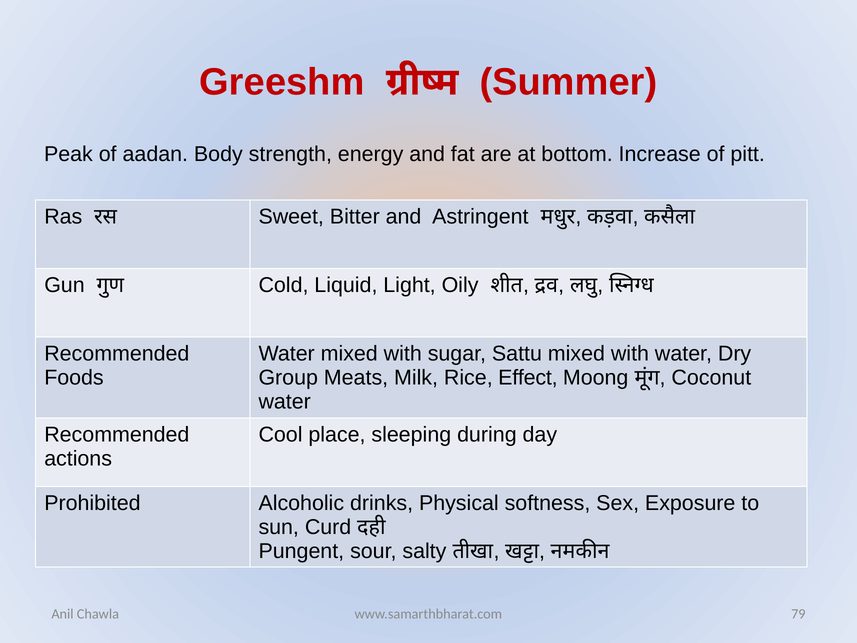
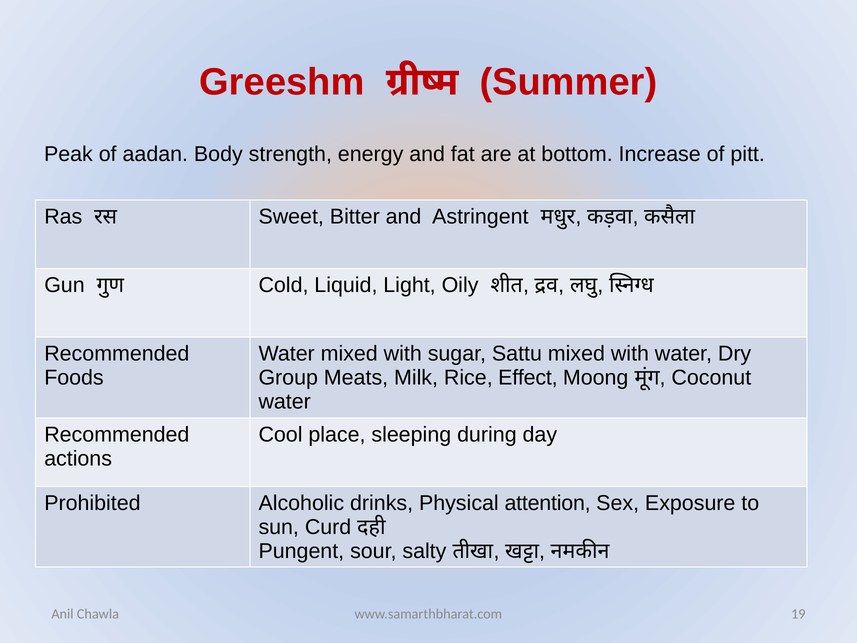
softness: softness -> attention
79: 79 -> 19
